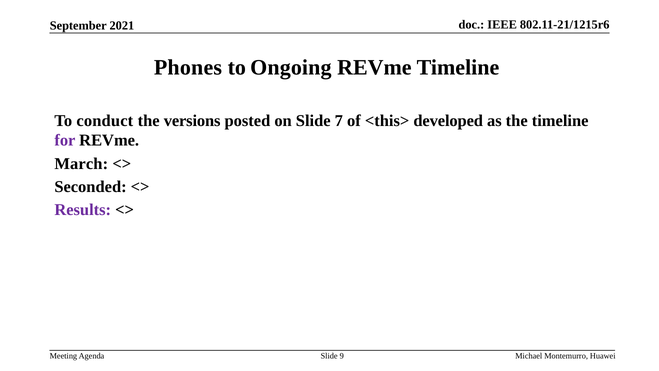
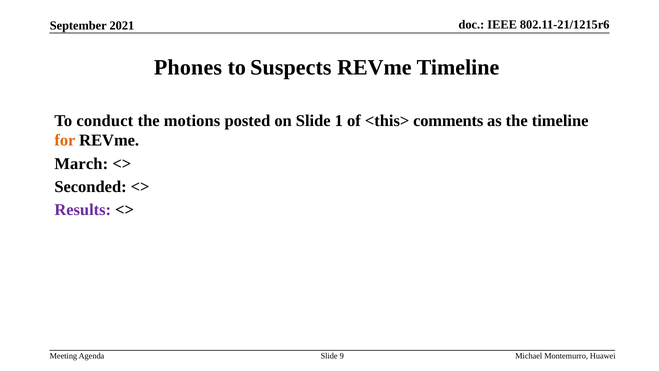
Ongoing: Ongoing -> Suspects
versions: versions -> motions
7: 7 -> 1
developed: developed -> comments
for colour: purple -> orange
